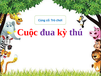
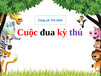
đua colour: purple -> black
